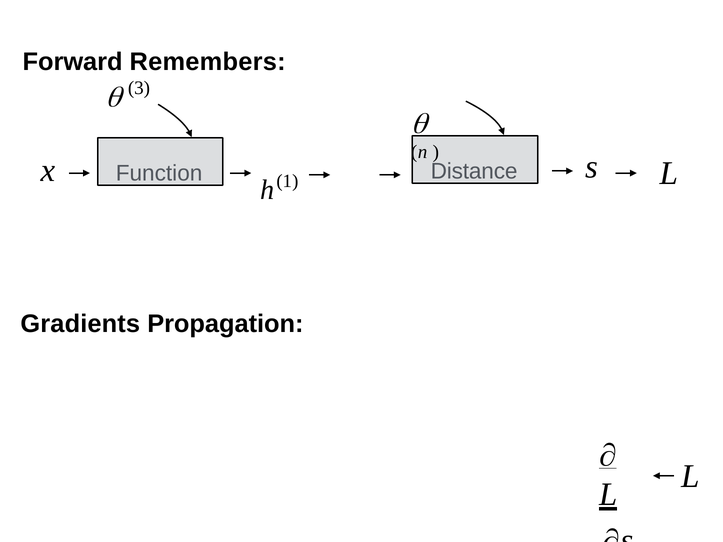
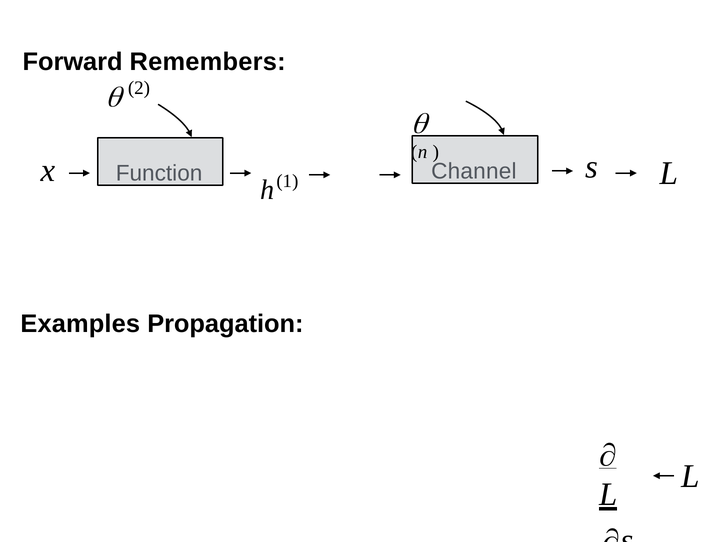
3: 3 -> 2
Distance: Distance -> Channel
Gradients: Gradients -> Examples
